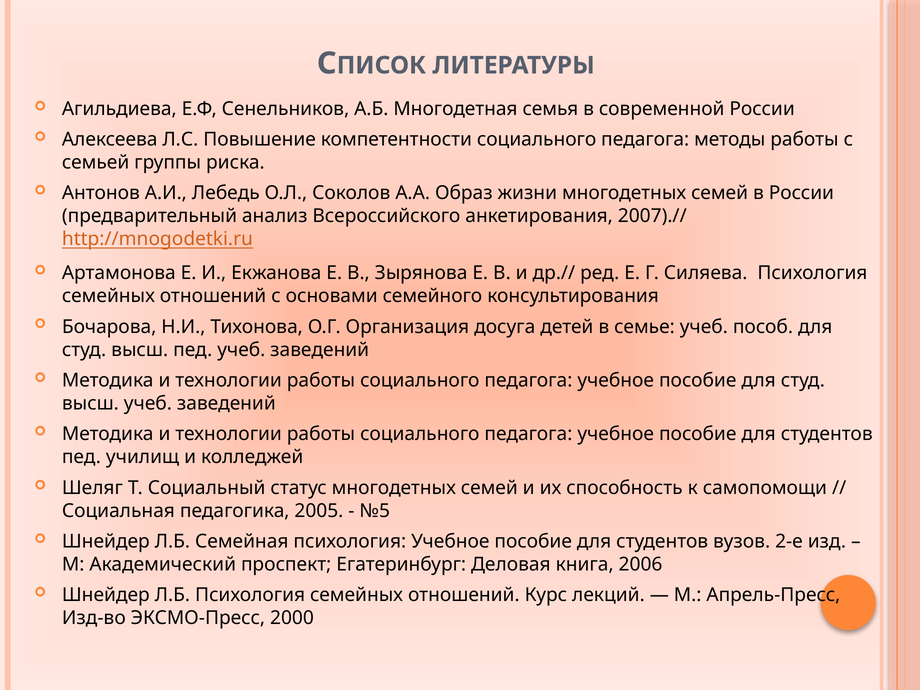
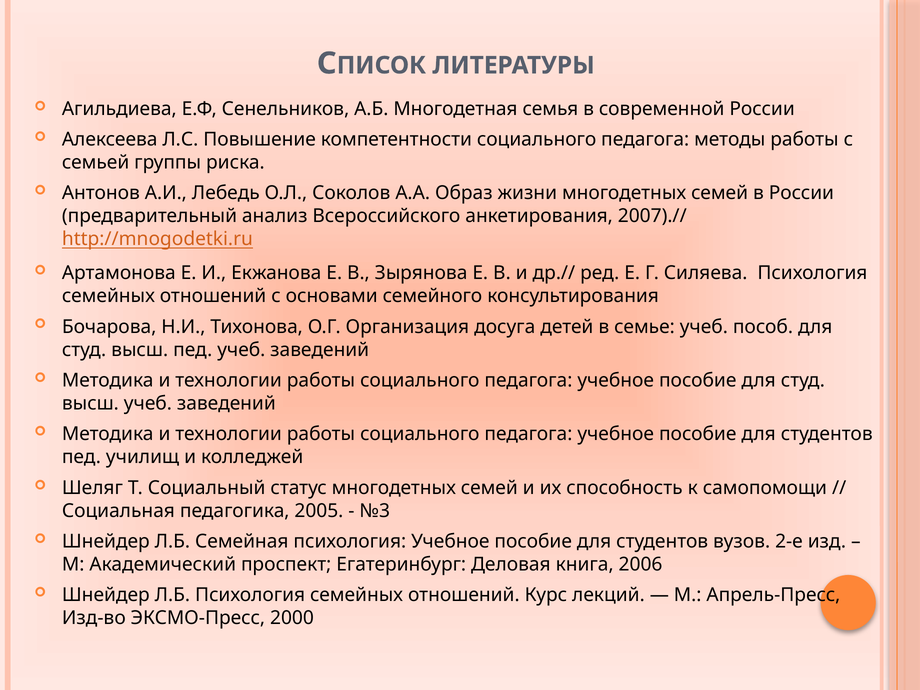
№5: №5 -> №3
